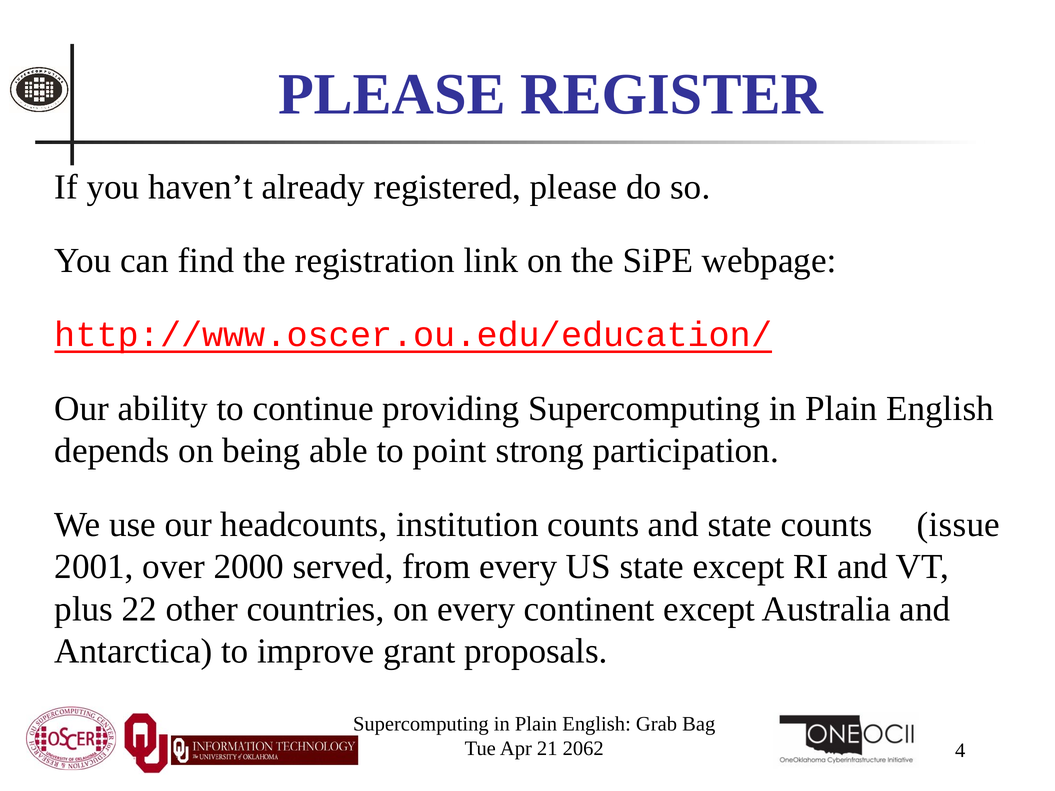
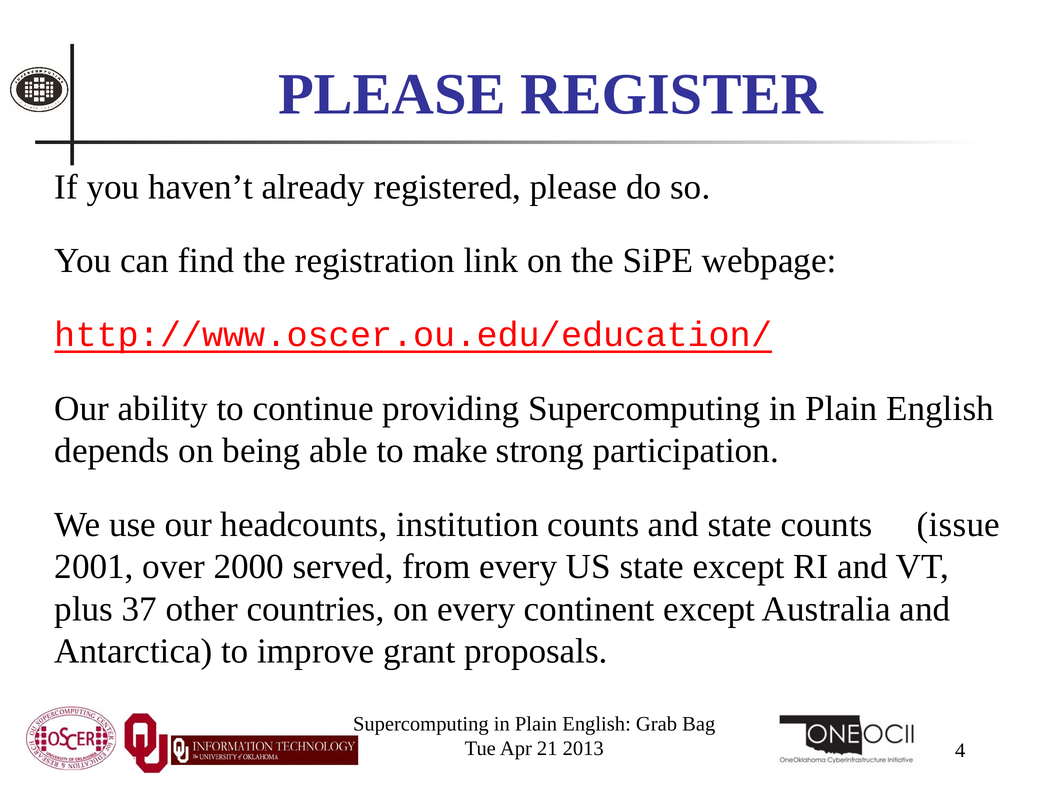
point: point -> make
22: 22 -> 37
2062: 2062 -> 2013
